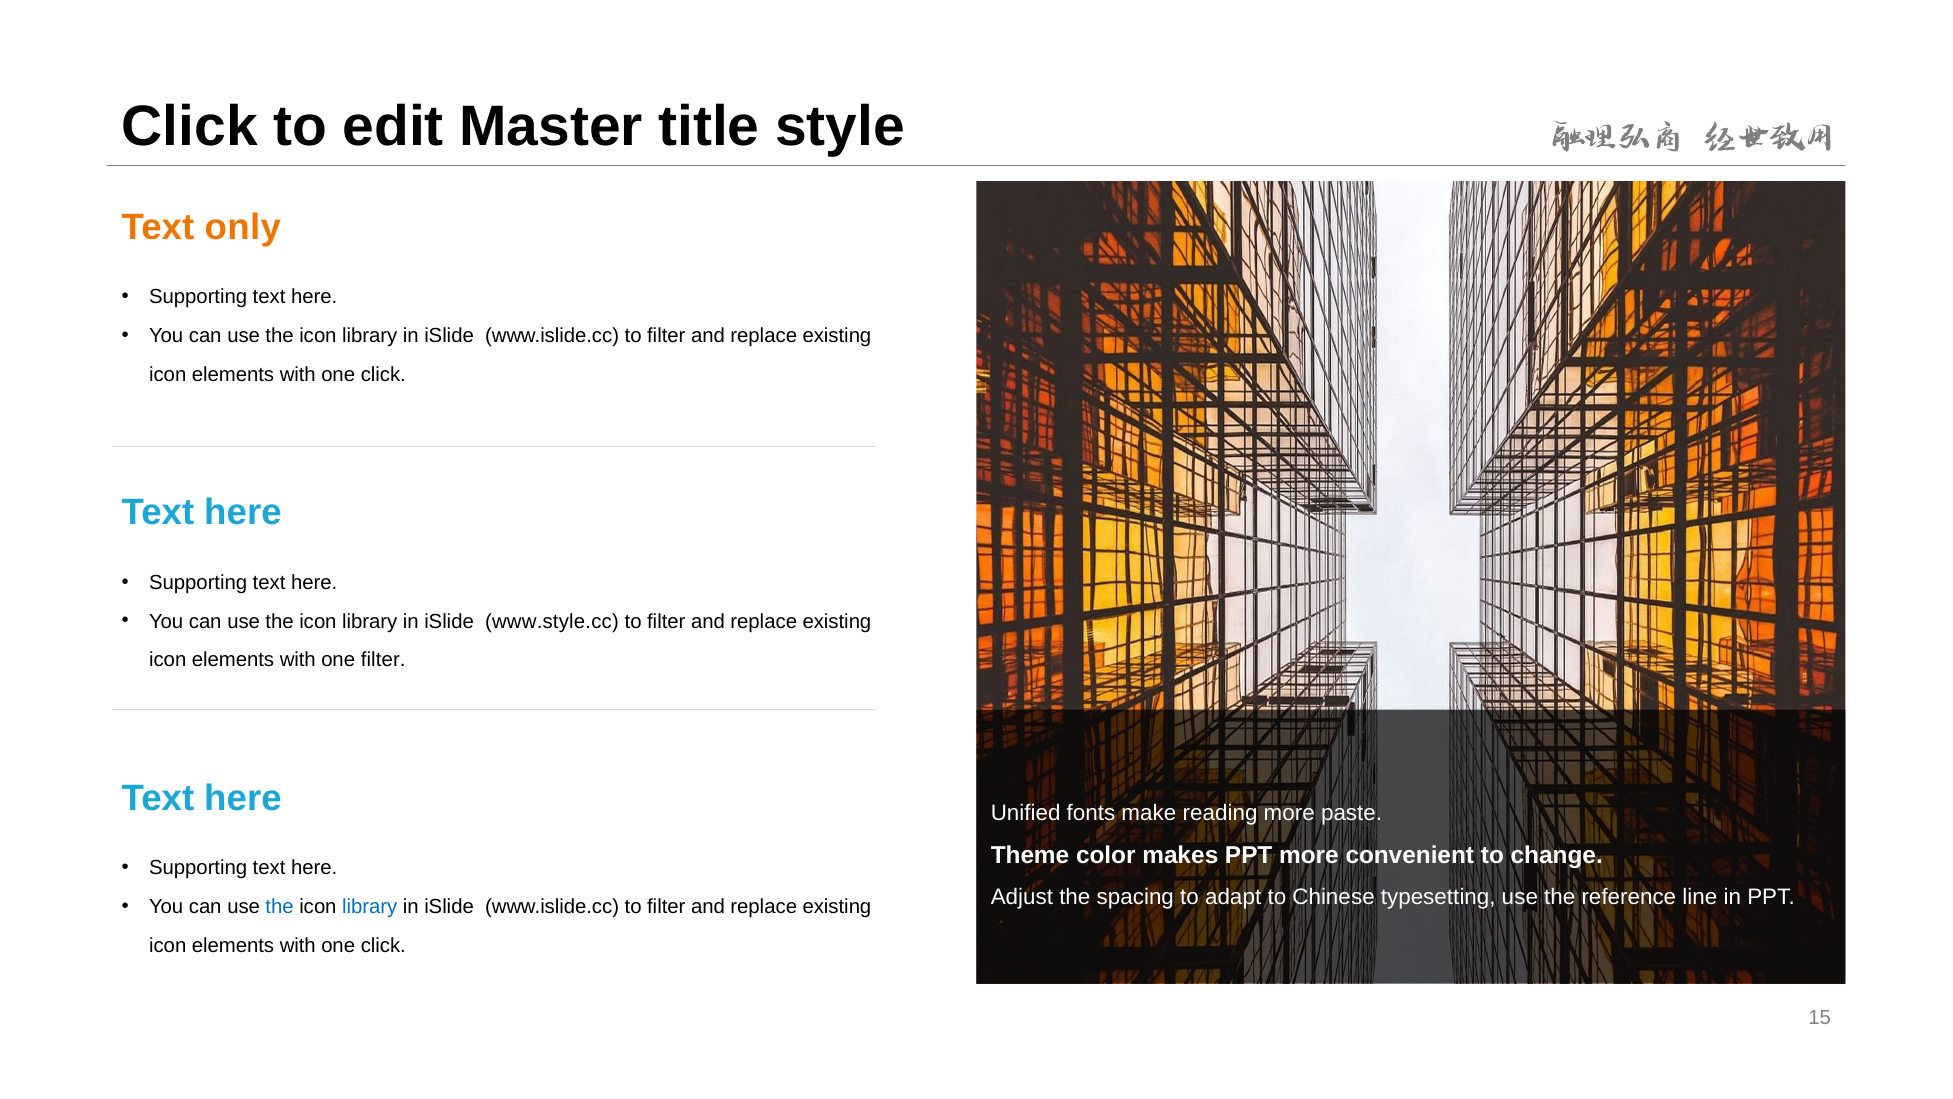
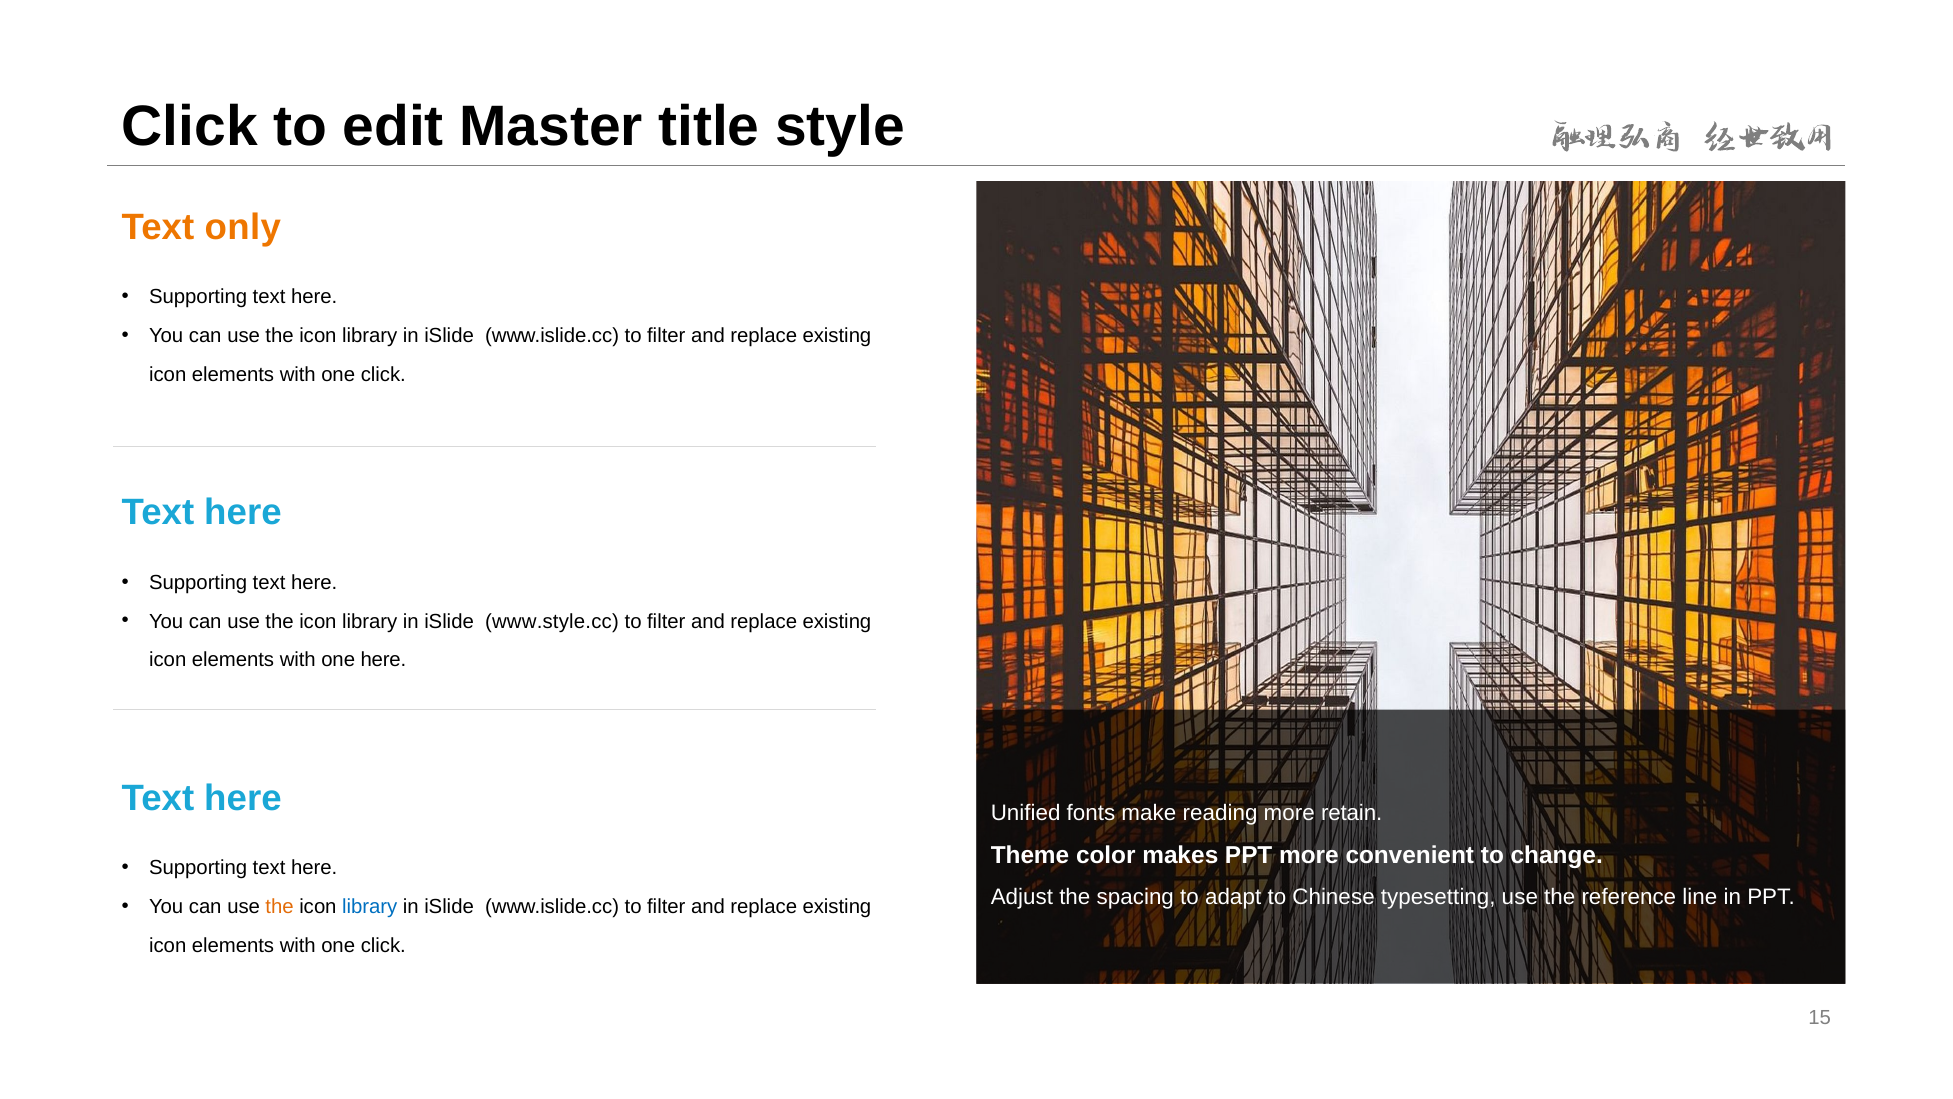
one filter: filter -> here
paste: paste -> retain
the at (280, 907) colour: blue -> orange
